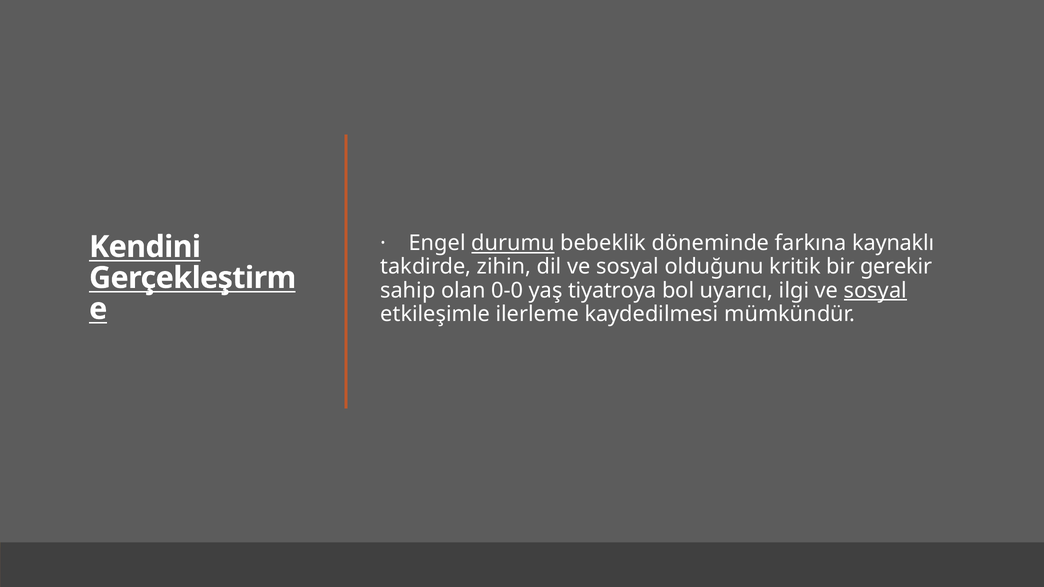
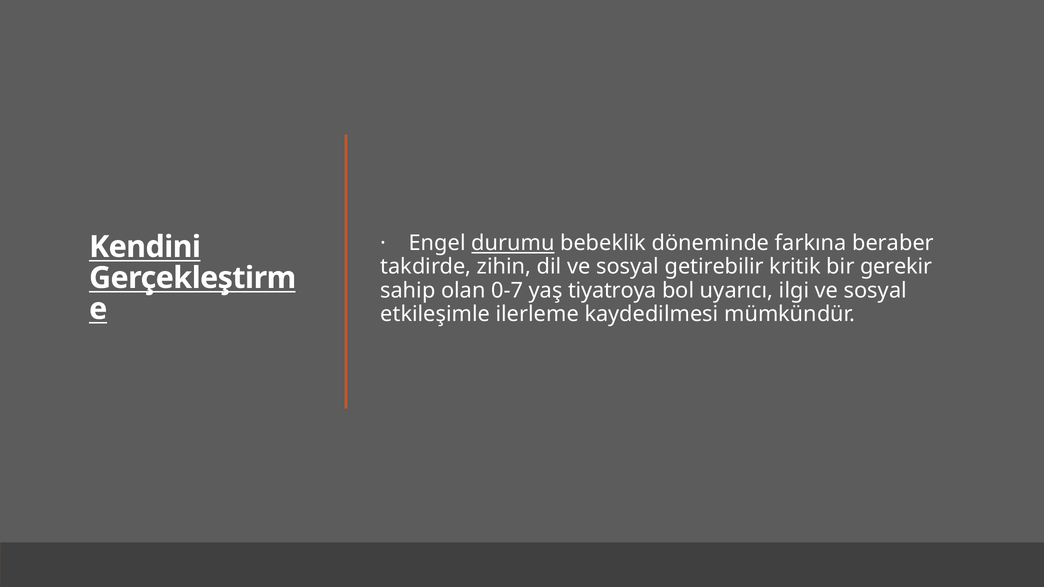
kaynaklı: kaynaklı -> beraber
olduğunu: olduğunu -> getirebilir
0-0: 0-0 -> 0-7
sosyal at (875, 290) underline: present -> none
